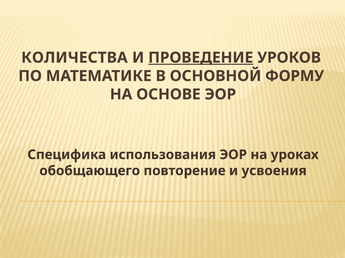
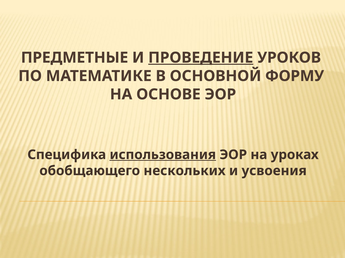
КОЛИЧЕСТВА: КОЛИЧЕСТВА -> ПРЕДМЕТНЫЕ
использования underline: none -> present
повторение: повторение -> нескольких
